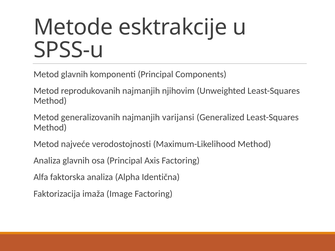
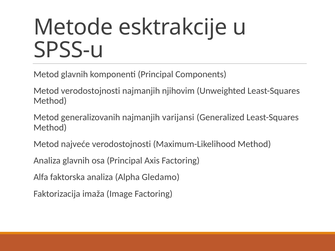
Metod reprodukovanih: reprodukovanih -> verodostojnosti
Identična: Identična -> Gledamo
